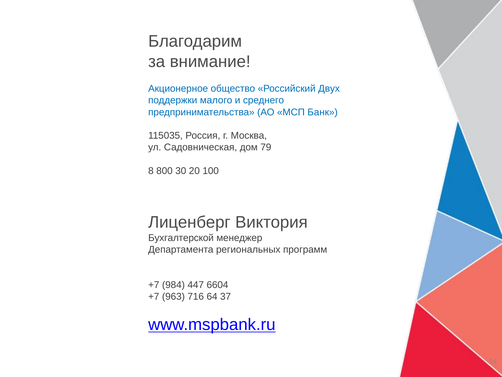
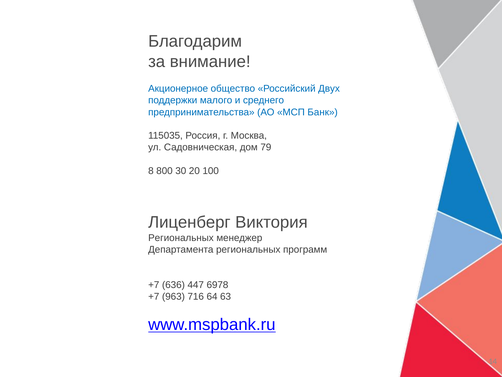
Бухгалтерской at (181, 238): Бухгалтерской -> Региональных
984: 984 -> 636
6604: 6604 -> 6978
37: 37 -> 63
